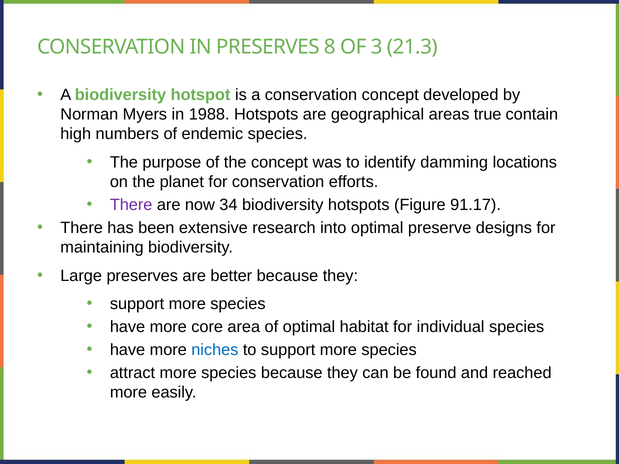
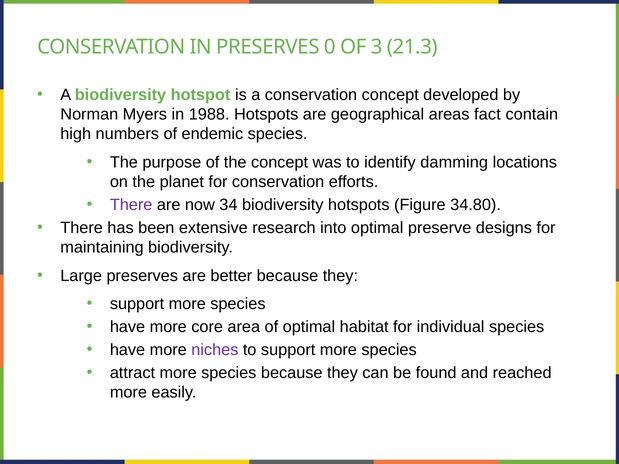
8: 8 -> 0
true: true -> fact
91.17: 91.17 -> 34.80
niches colour: blue -> purple
